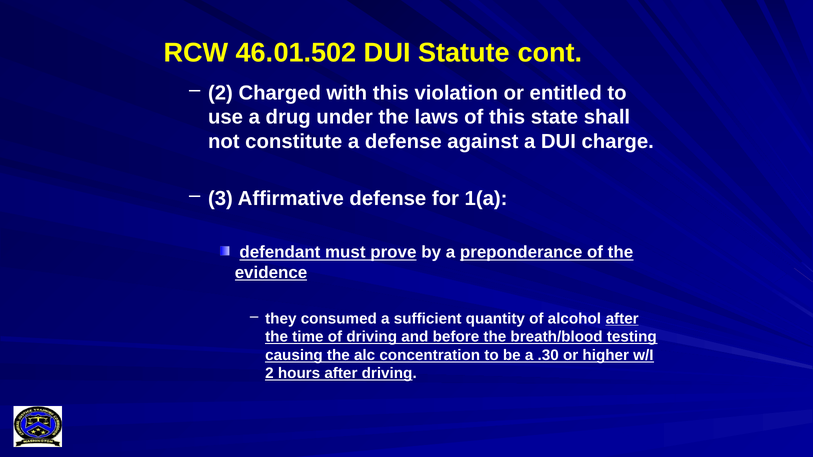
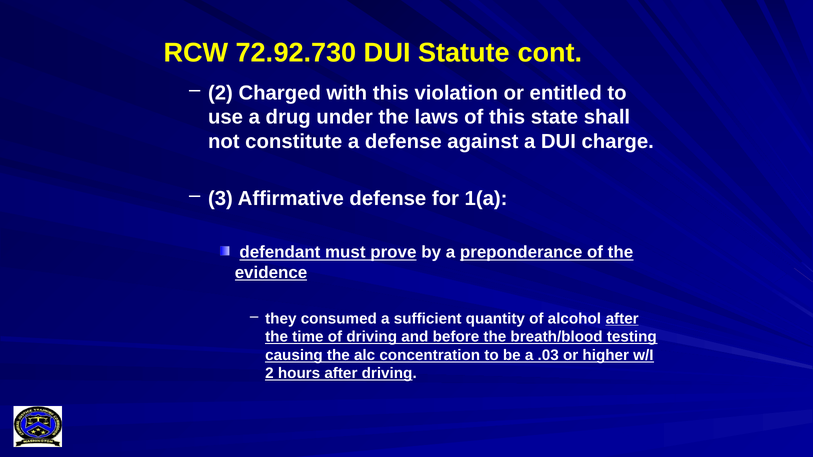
46.01.502: 46.01.502 -> 72.92.730
.30: .30 -> .03
